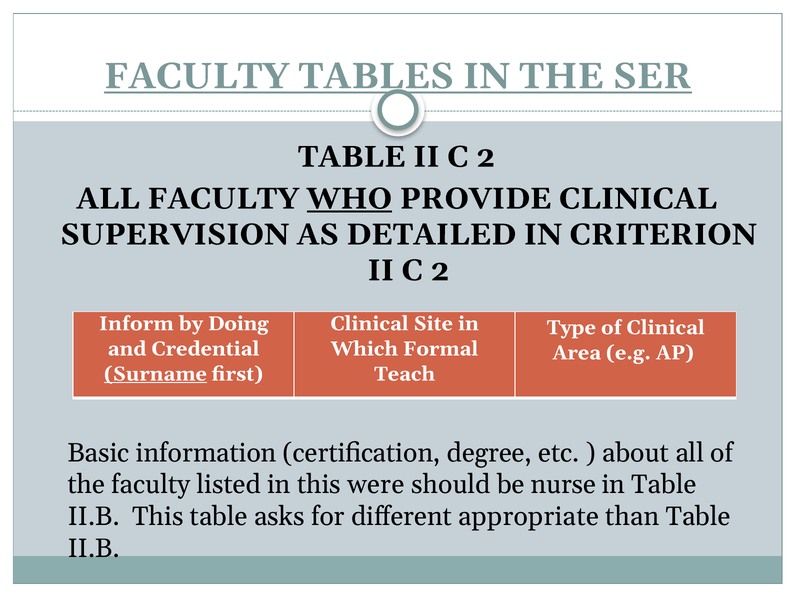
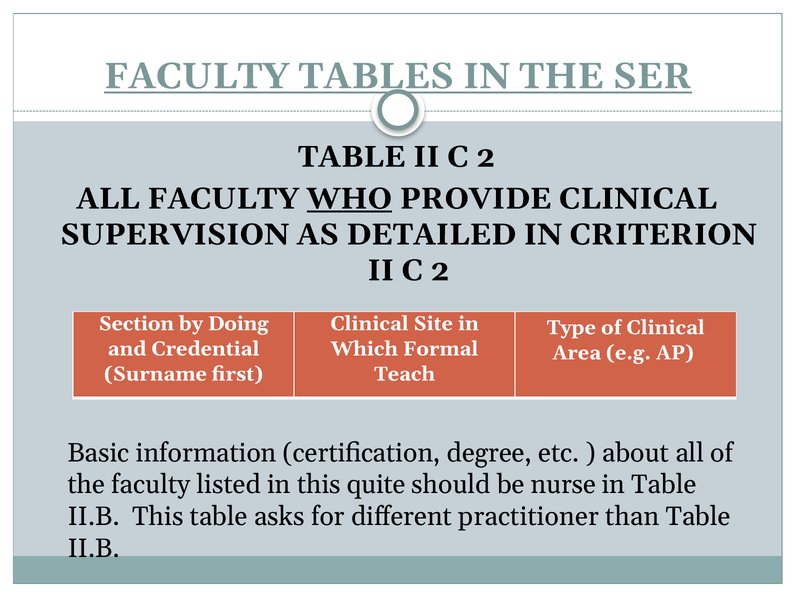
Inform: Inform -> Section
Surname underline: present -> none
were: were -> quite
appropriate: appropriate -> practitioner
